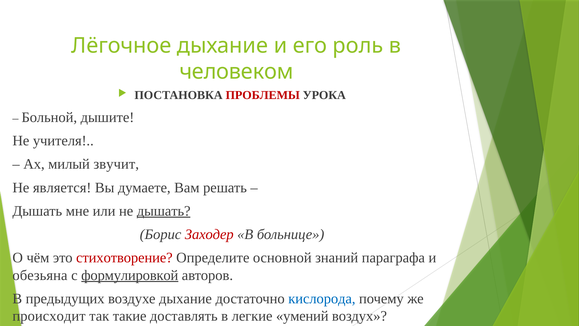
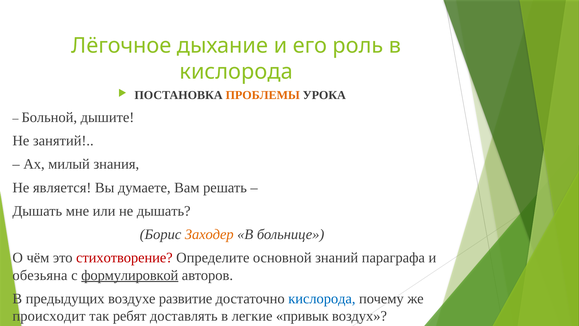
человеком at (236, 72): человеком -> кислорода
ПРОБЛЕМЫ colour: red -> orange
учителя: учителя -> занятий
звучит: звучит -> знания
дышать at (164, 211) underline: present -> none
Заходер colour: red -> orange
воздухе дыхание: дыхание -> развитие
такие: такие -> ребят
умений: умений -> привык
